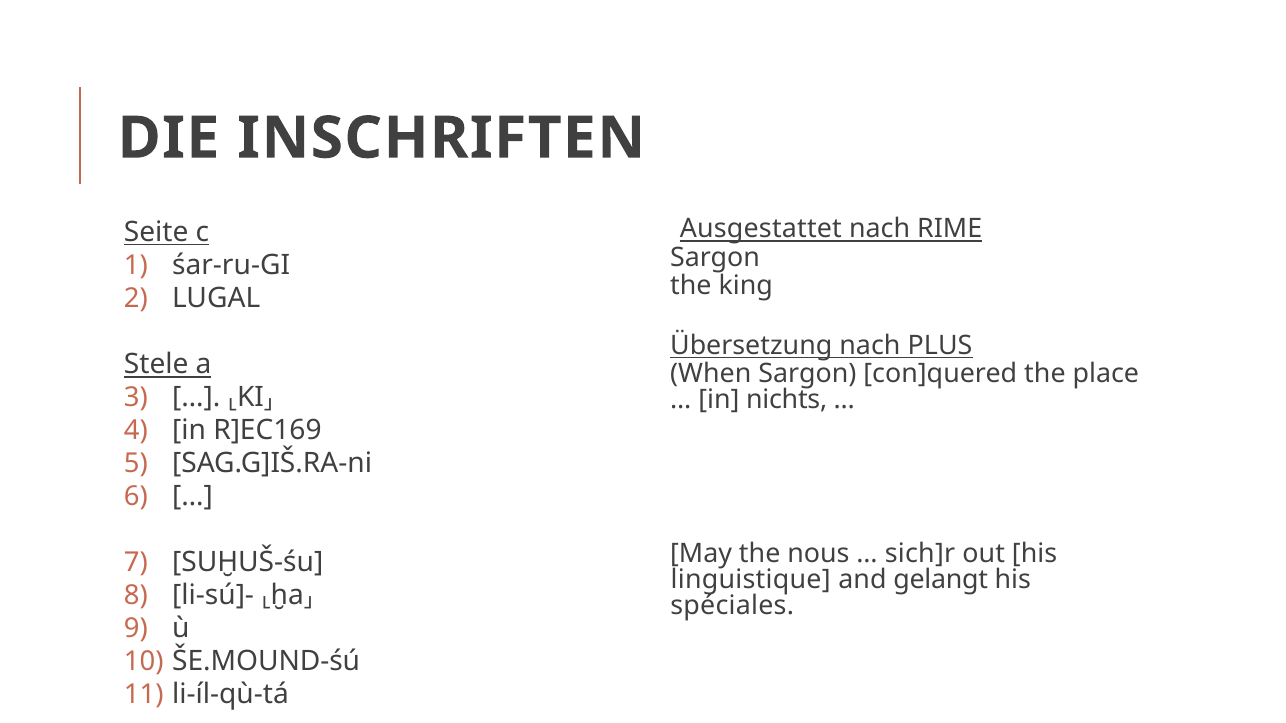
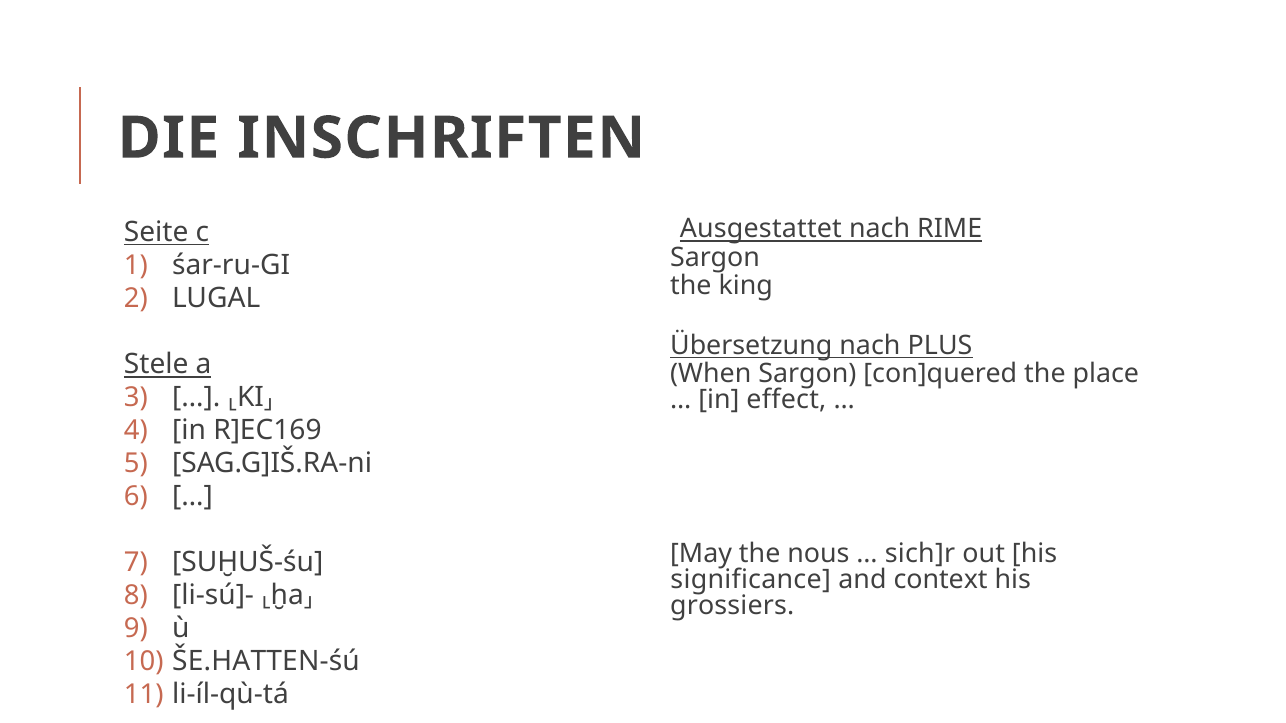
nichts: nichts -> effect
linguistique: linguistique -> significance
gelangt: gelangt -> context
spéciales: spéciales -> grossiers
ŠE.MOUND-śú: ŠE.MOUND-śú -> ŠE.HATTEN-śú
